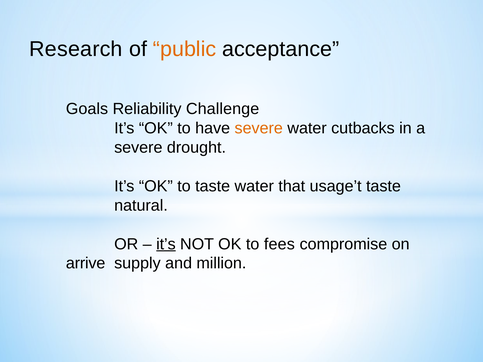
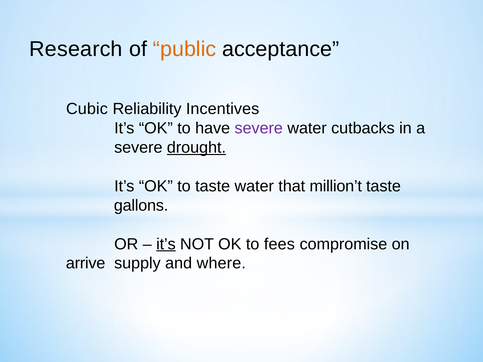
Goals: Goals -> Cubic
Challenge: Challenge -> Incentives
severe at (259, 128) colour: orange -> purple
drought underline: none -> present
usage’t: usage’t -> million’t
natural: natural -> gallons
million: million -> where
